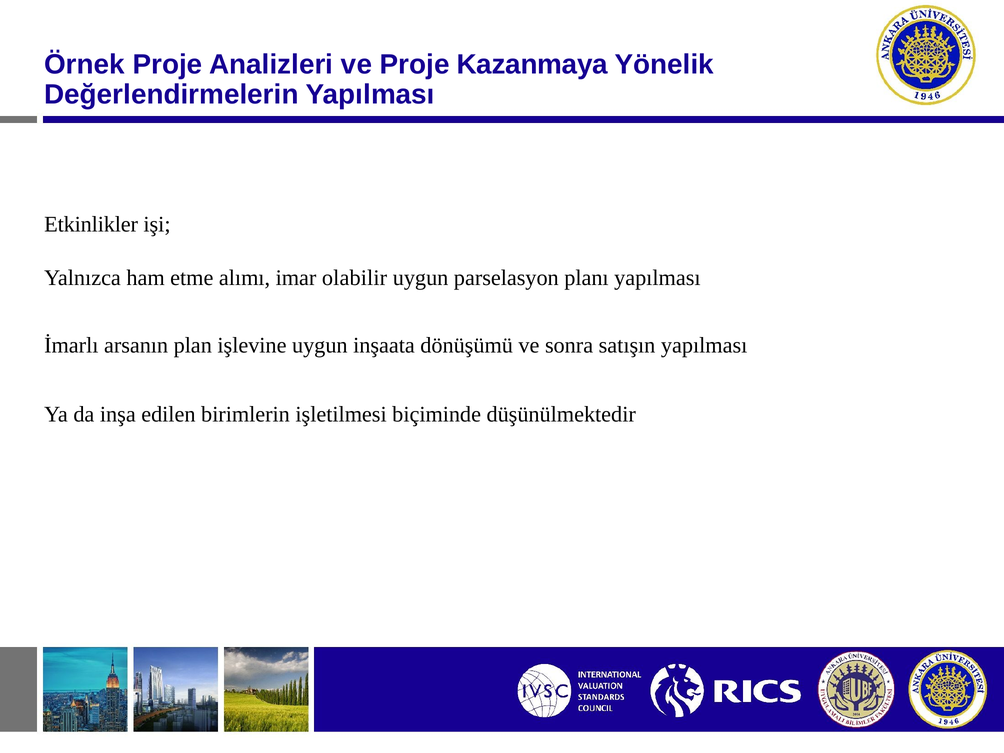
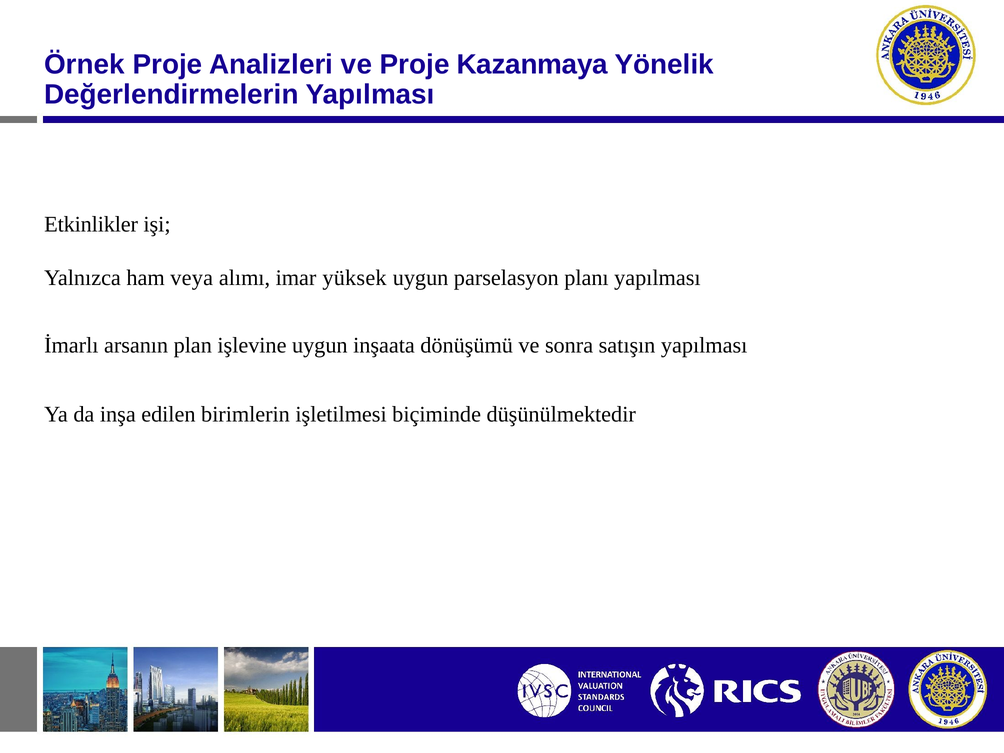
etme: etme -> veya
olabilir: olabilir -> yüksek
